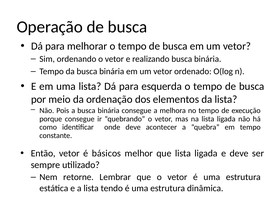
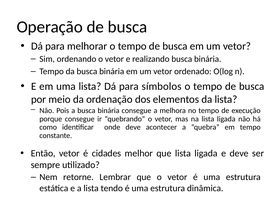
esquerda: esquerda -> símbolos
básicos: básicos -> cidades
